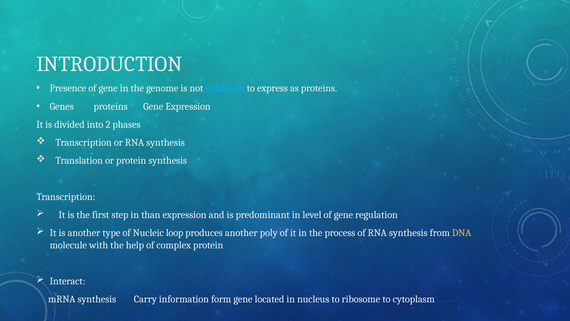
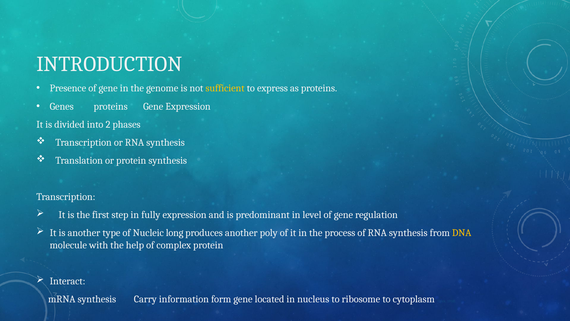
sufficient colour: light blue -> yellow
than: than -> fully
loop: loop -> long
